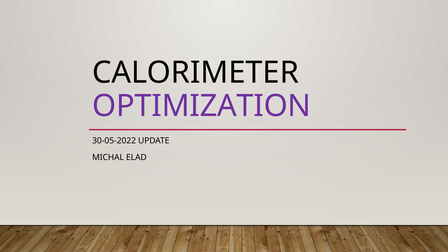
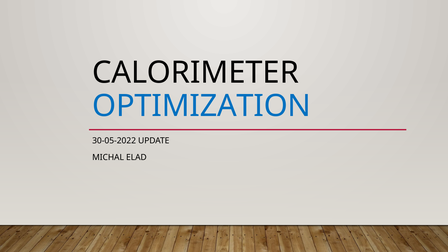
OPTIMIZATION colour: purple -> blue
